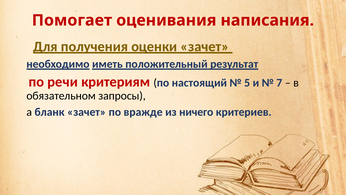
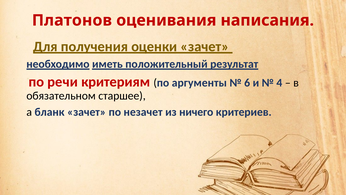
Помогает: Помогает -> Платонов
настоящий: настоящий -> аргументы
5: 5 -> 6
7: 7 -> 4
запросы: запросы -> старшее
вражде: вражде -> незачет
